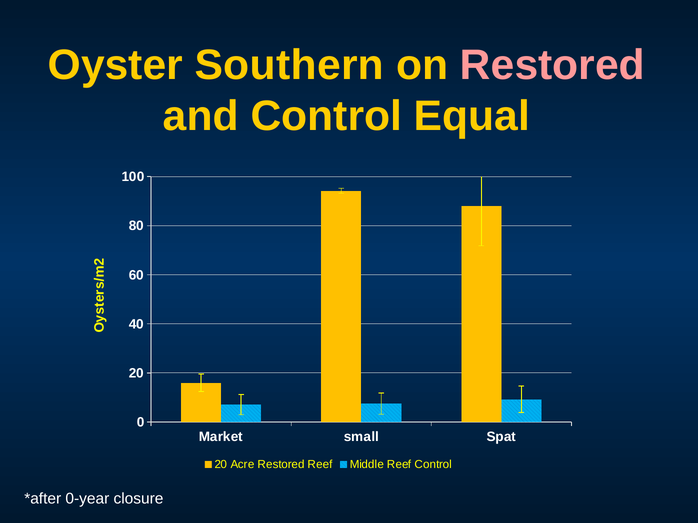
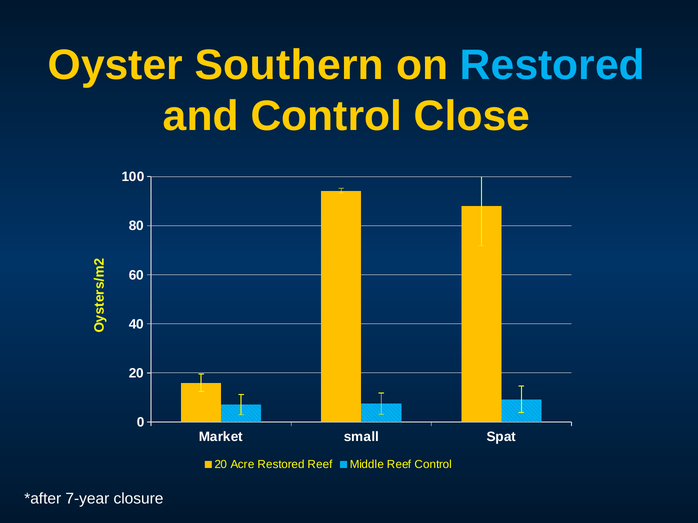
Restored at (552, 65) colour: pink -> light blue
Equal: Equal -> Close
0-year: 0-year -> 7-year
